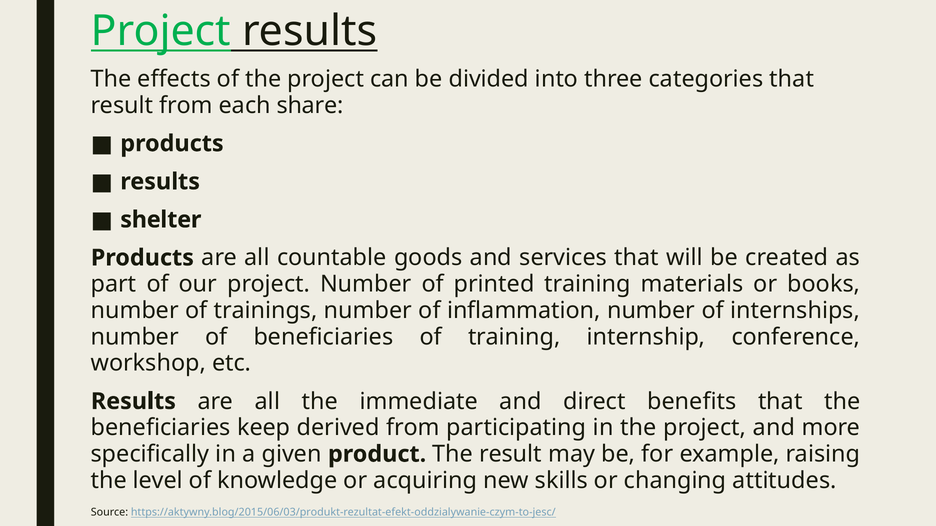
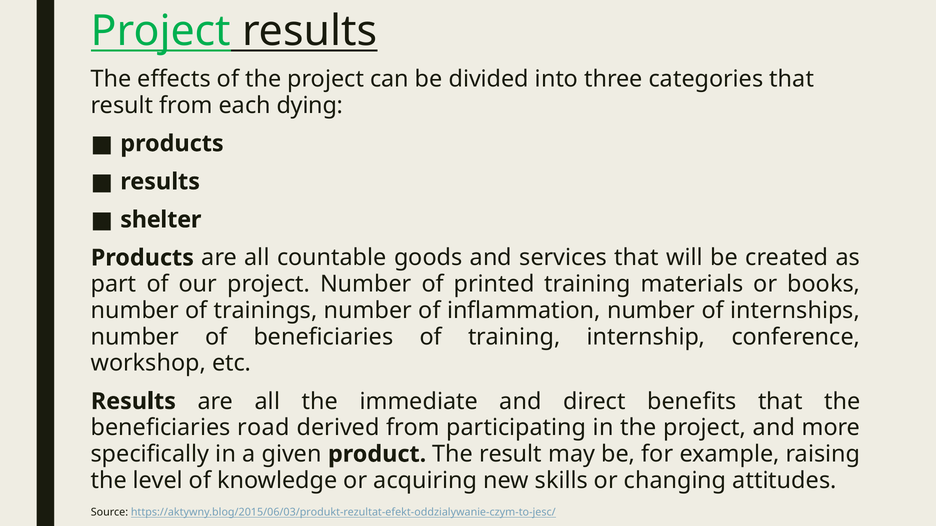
share: share -> dying
keep: keep -> road
